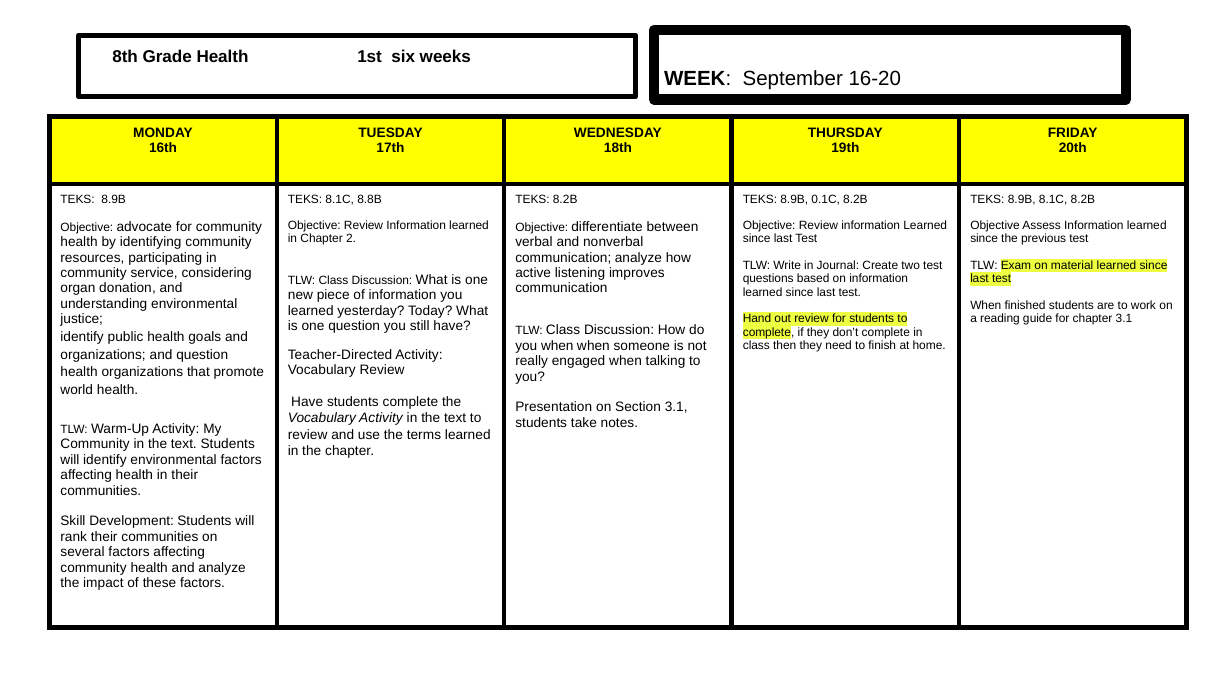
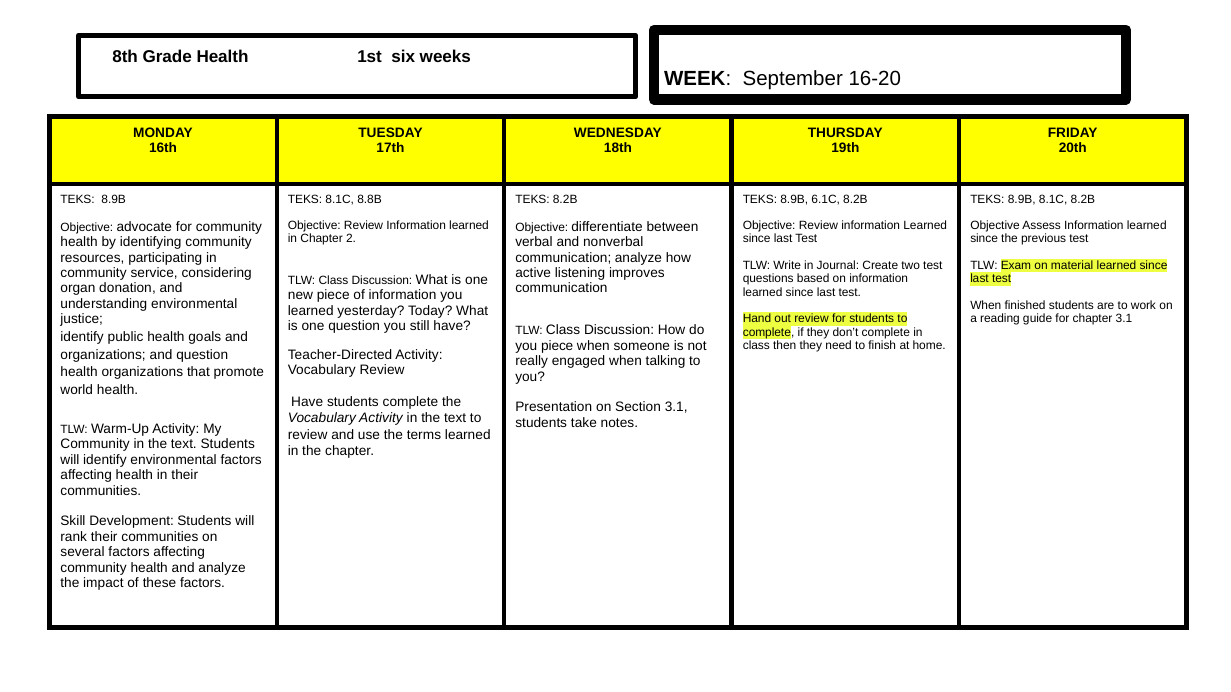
0.1C: 0.1C -> 6.1C
you when: when -> piece
